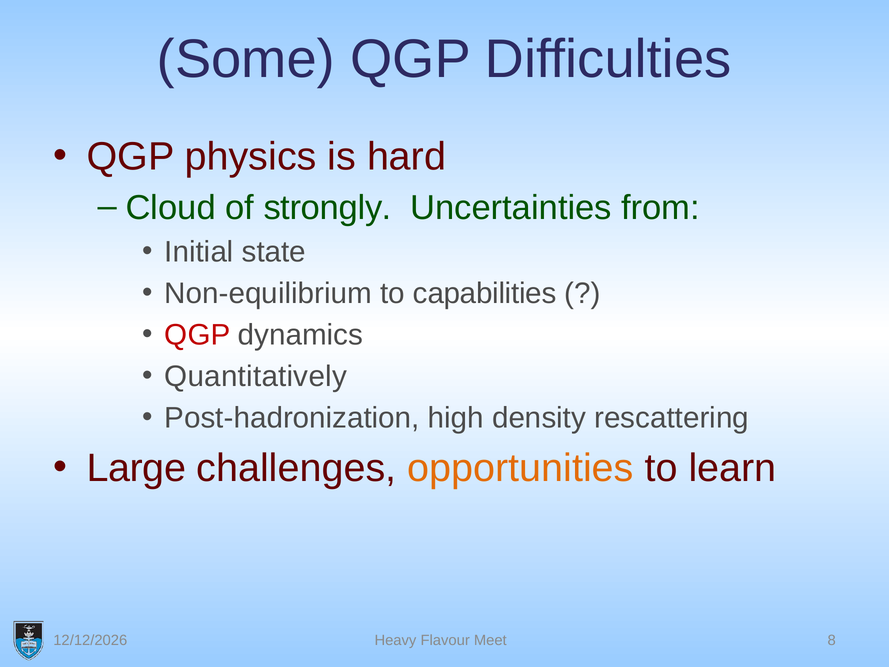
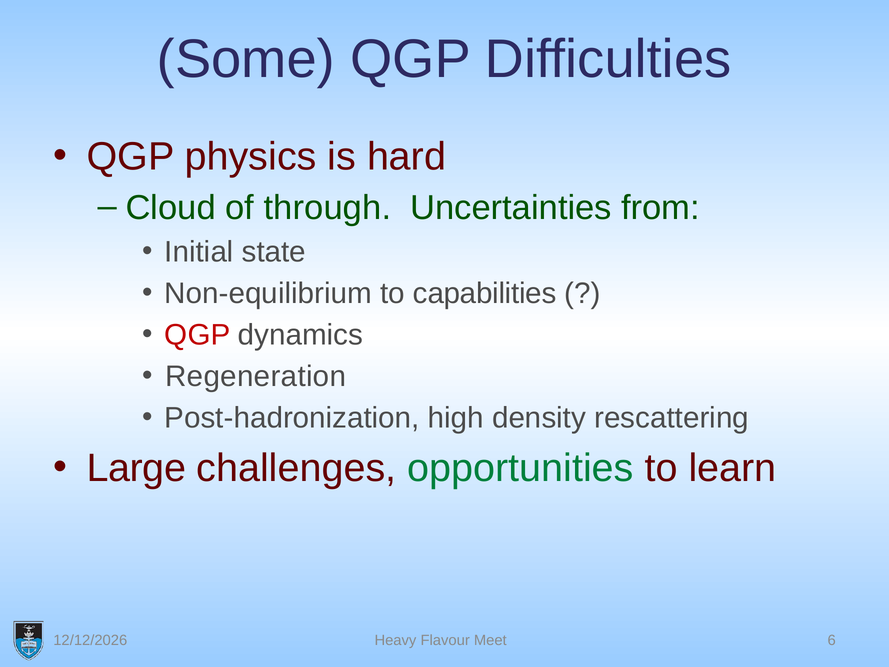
strongly: strongly -> through
Quantitatively: Quantitatively -> Regeneration
opportunities colour: orange -> green
8: 8 -> 6
